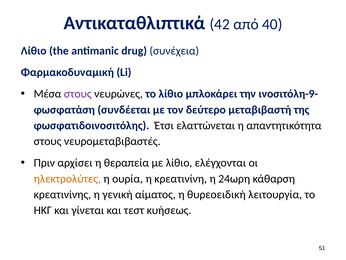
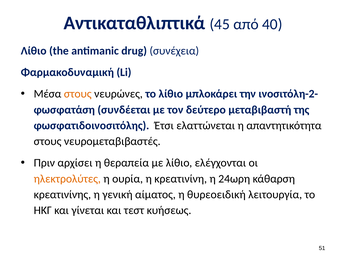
42: 42 -> 45
στους at (78, 94) colour: purple -> orange
ινοσιτόλη-9-: ινοσιτόλη-9- -> ινοσιτόλη-2-
